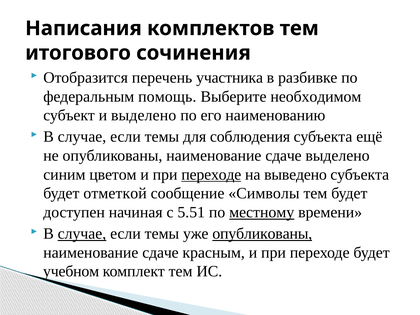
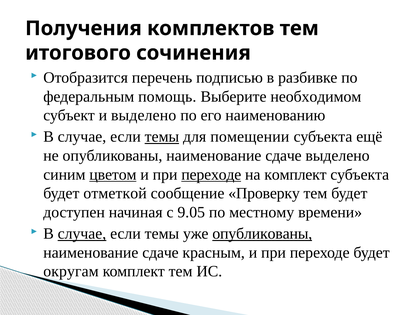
Написания: Написания -> Получения
участника: участника -> подписью
темы at (162, 137) underline: none -> present
соблюдения: соблюдения -> помещении
цветом underline: none -> present
на выведено: выведено -> комплект
Символы: Символы -> Проверку
5.51: 5.51 -> 9.05
местному underline: present -> none
учебном: учебном -> округам
